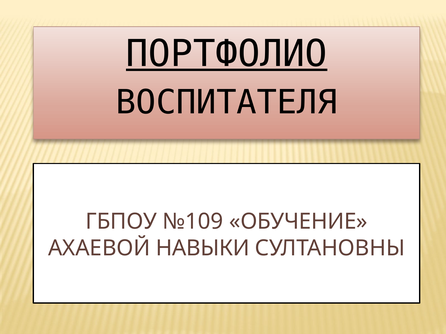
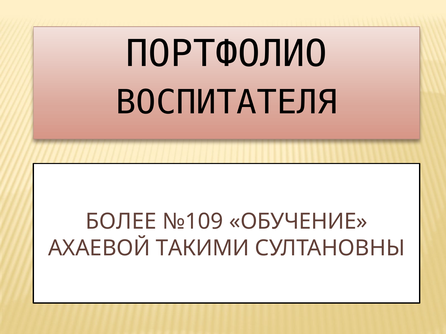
ПОРТФОЛИО underline: present -> none
ГБПОУ: ГБПОУ -> БОЛЕЕ
НАВЫКИ: НАВЫКИ -> ТАКИМИ
